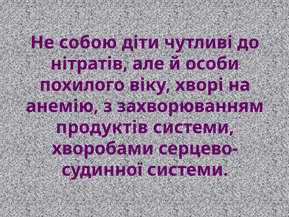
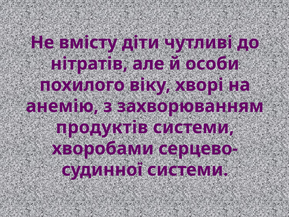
собою: собою -> вмісту
